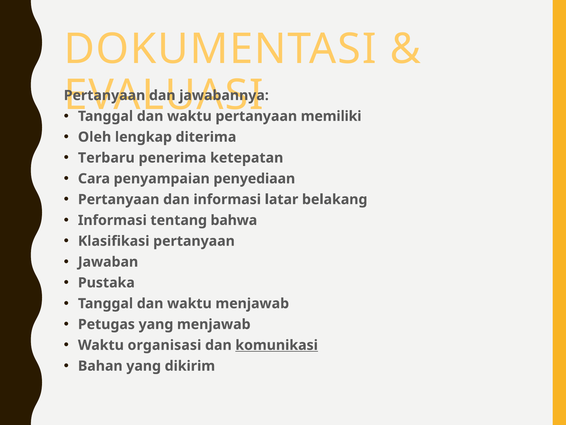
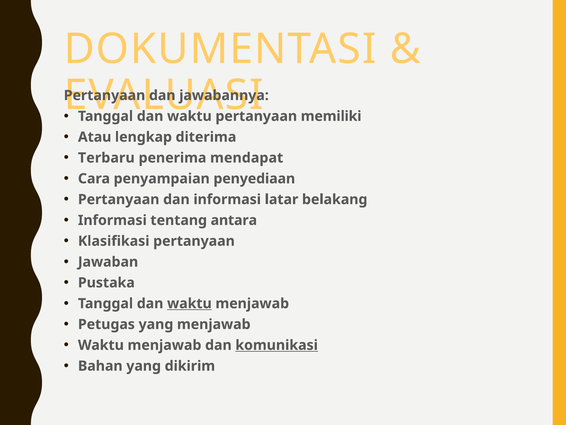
Oleh: Oleh -> Atau
ketepatan: ketepatan -> mendapat
bahwa: bahwa -> antara
waktu at (189, 303) underline: none -> present
organisasi at (164, 345): organisasi -> menjawab
